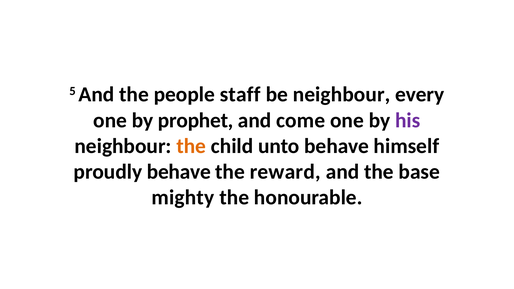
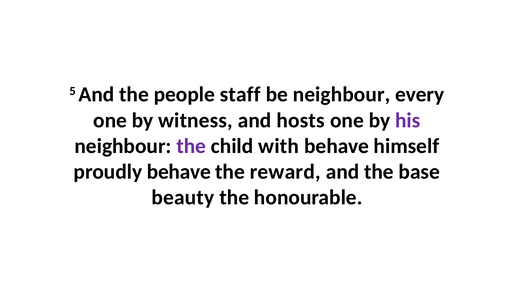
prophet: prophet -> witness
come: come -> hosts
the at (191, 146) colour: orange -> purple
unto: unto -> with
mighty: mighty -> beauty
